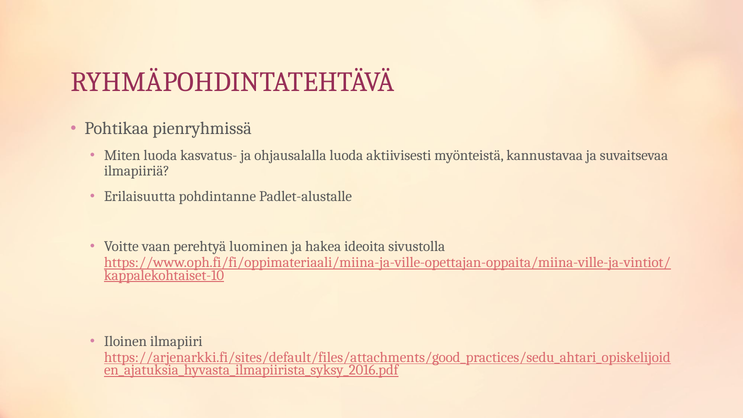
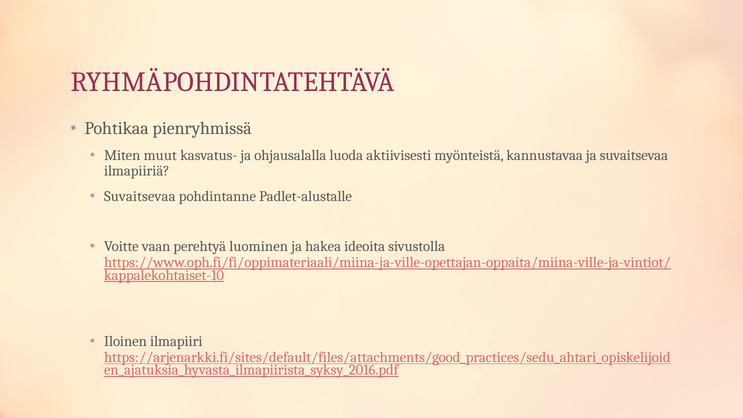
Miten luoda: luoda -> muut
Erilaisuutta at (140, 196): Erilaisuutta -> Suvaitsevaa
